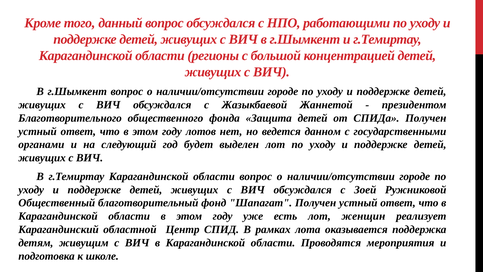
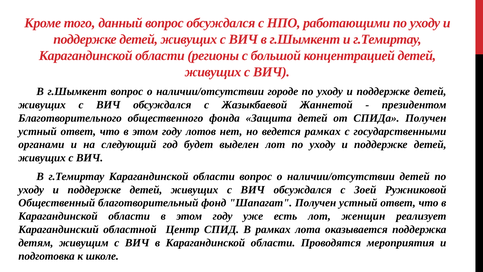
ведется данном: данном -> рамках
городе at (415, 176): городе -> детей
